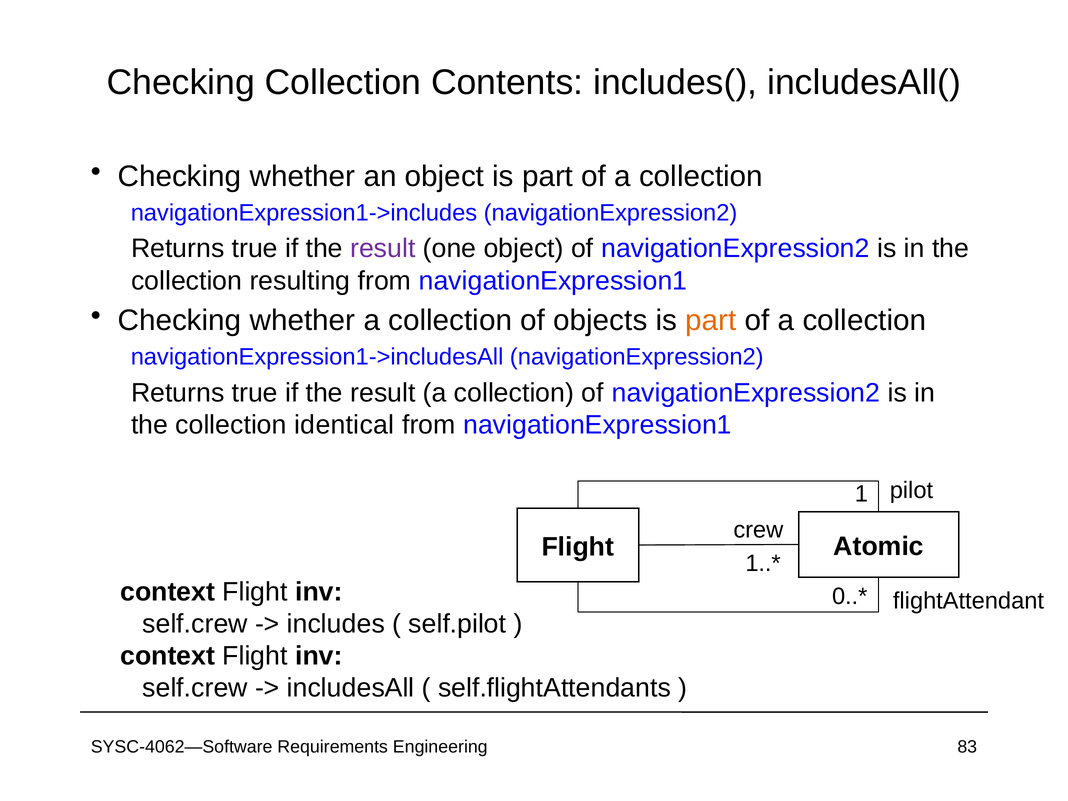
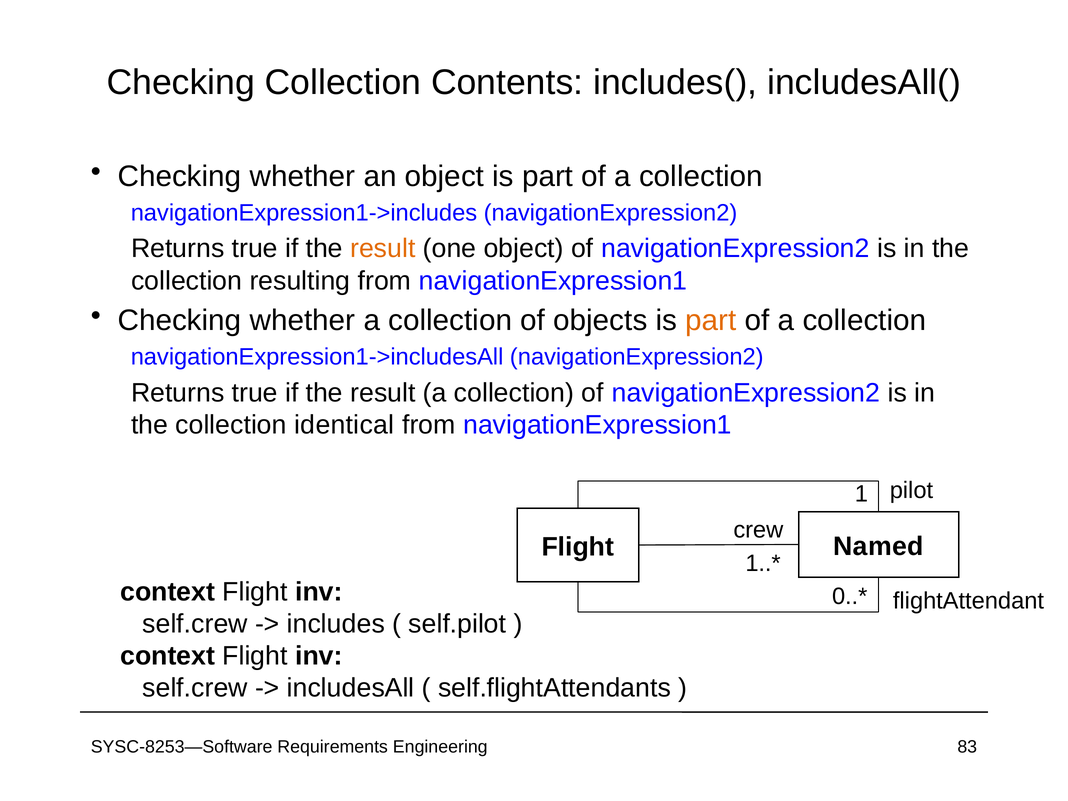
result at (383, 249) colour: purple -> orange
Atomic: Atomic -> Named
SYSC-4062—Software: SYSC-4062—Software -> SYSC-8253—Software
